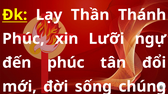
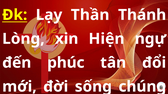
Phúc at (23, 39): Phúc -> Lòng
Lưỡi: Lưỡi -> Hiện
